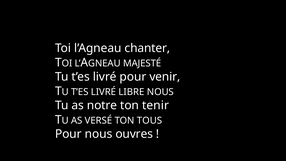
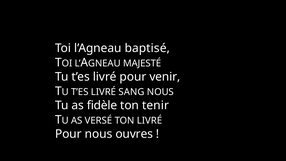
chanter: chanter -> baptisé
LIBRE: LIBRE -> SANG
notre: notre -> fidèle
TON TOUS: TOUS -> LIVRÉ
